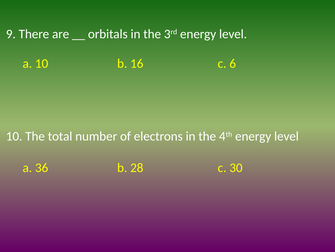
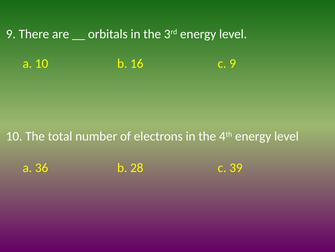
c 6: 6 -> 9
30: 30 -> 39
